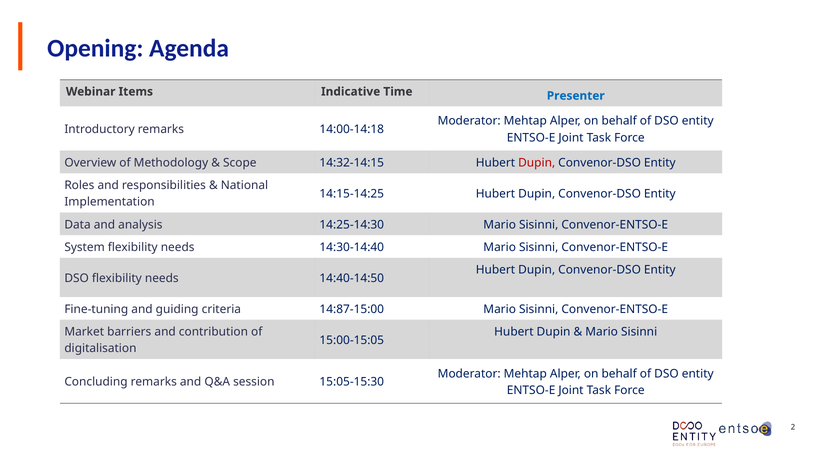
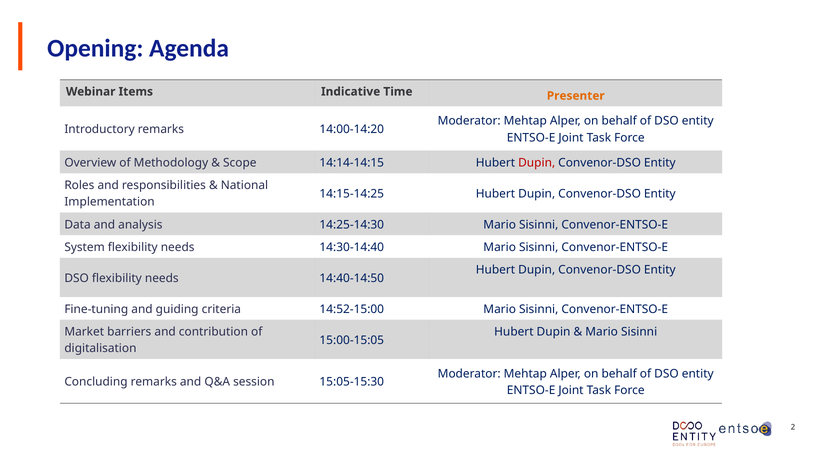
Presenter colour: blue -> orange
14:00-14:18: 14:00-14:18 -> 14:00-14:20
14:32-14:15: 14:32-14:15 -> 14:14-14:15
14:87-15:00: 14:87-15:00 -> 14:52-15:00
